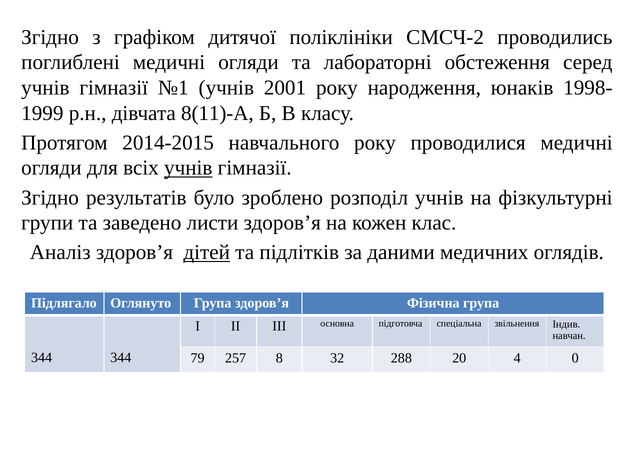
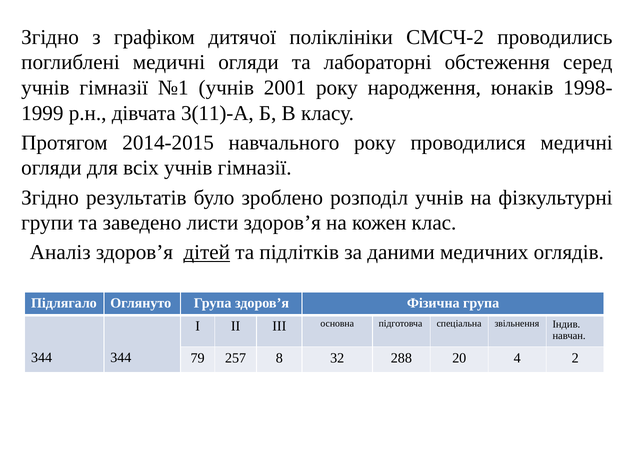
8(11)-А: 8(11)-А -> 3(11)-А
учнів at (188, 168) underline: present -> none
0: 0 -> 2
